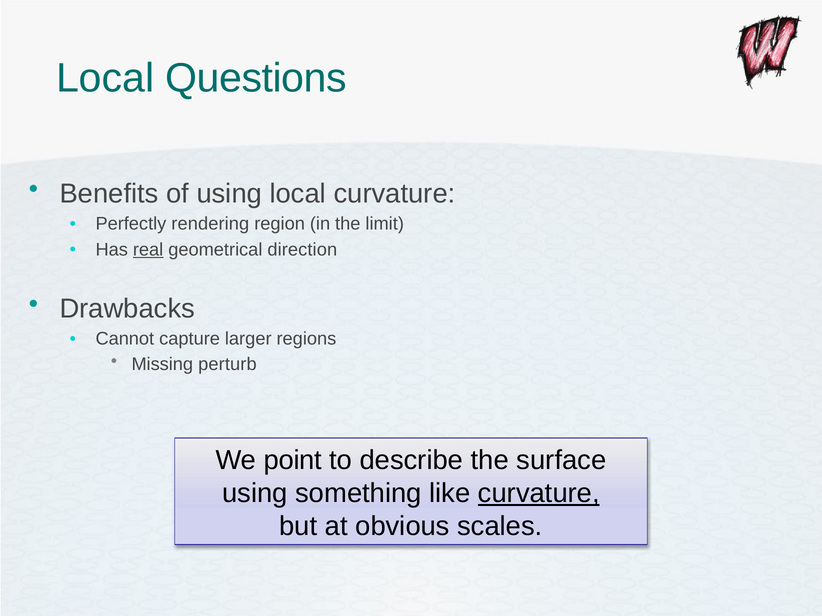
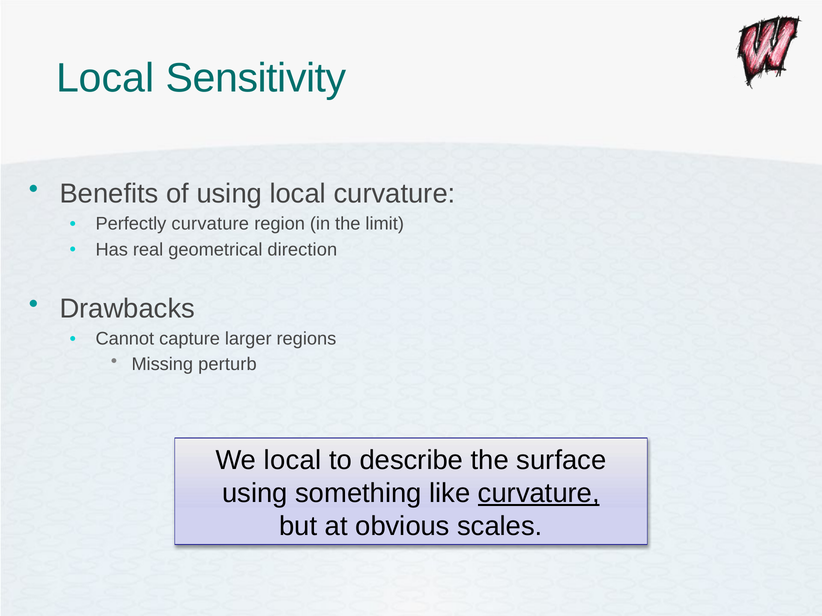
Questions: Questions -> Sensitivity
Perfectly rendering: rendering -> curvature
real underline: present -> none
We point: point -> local
